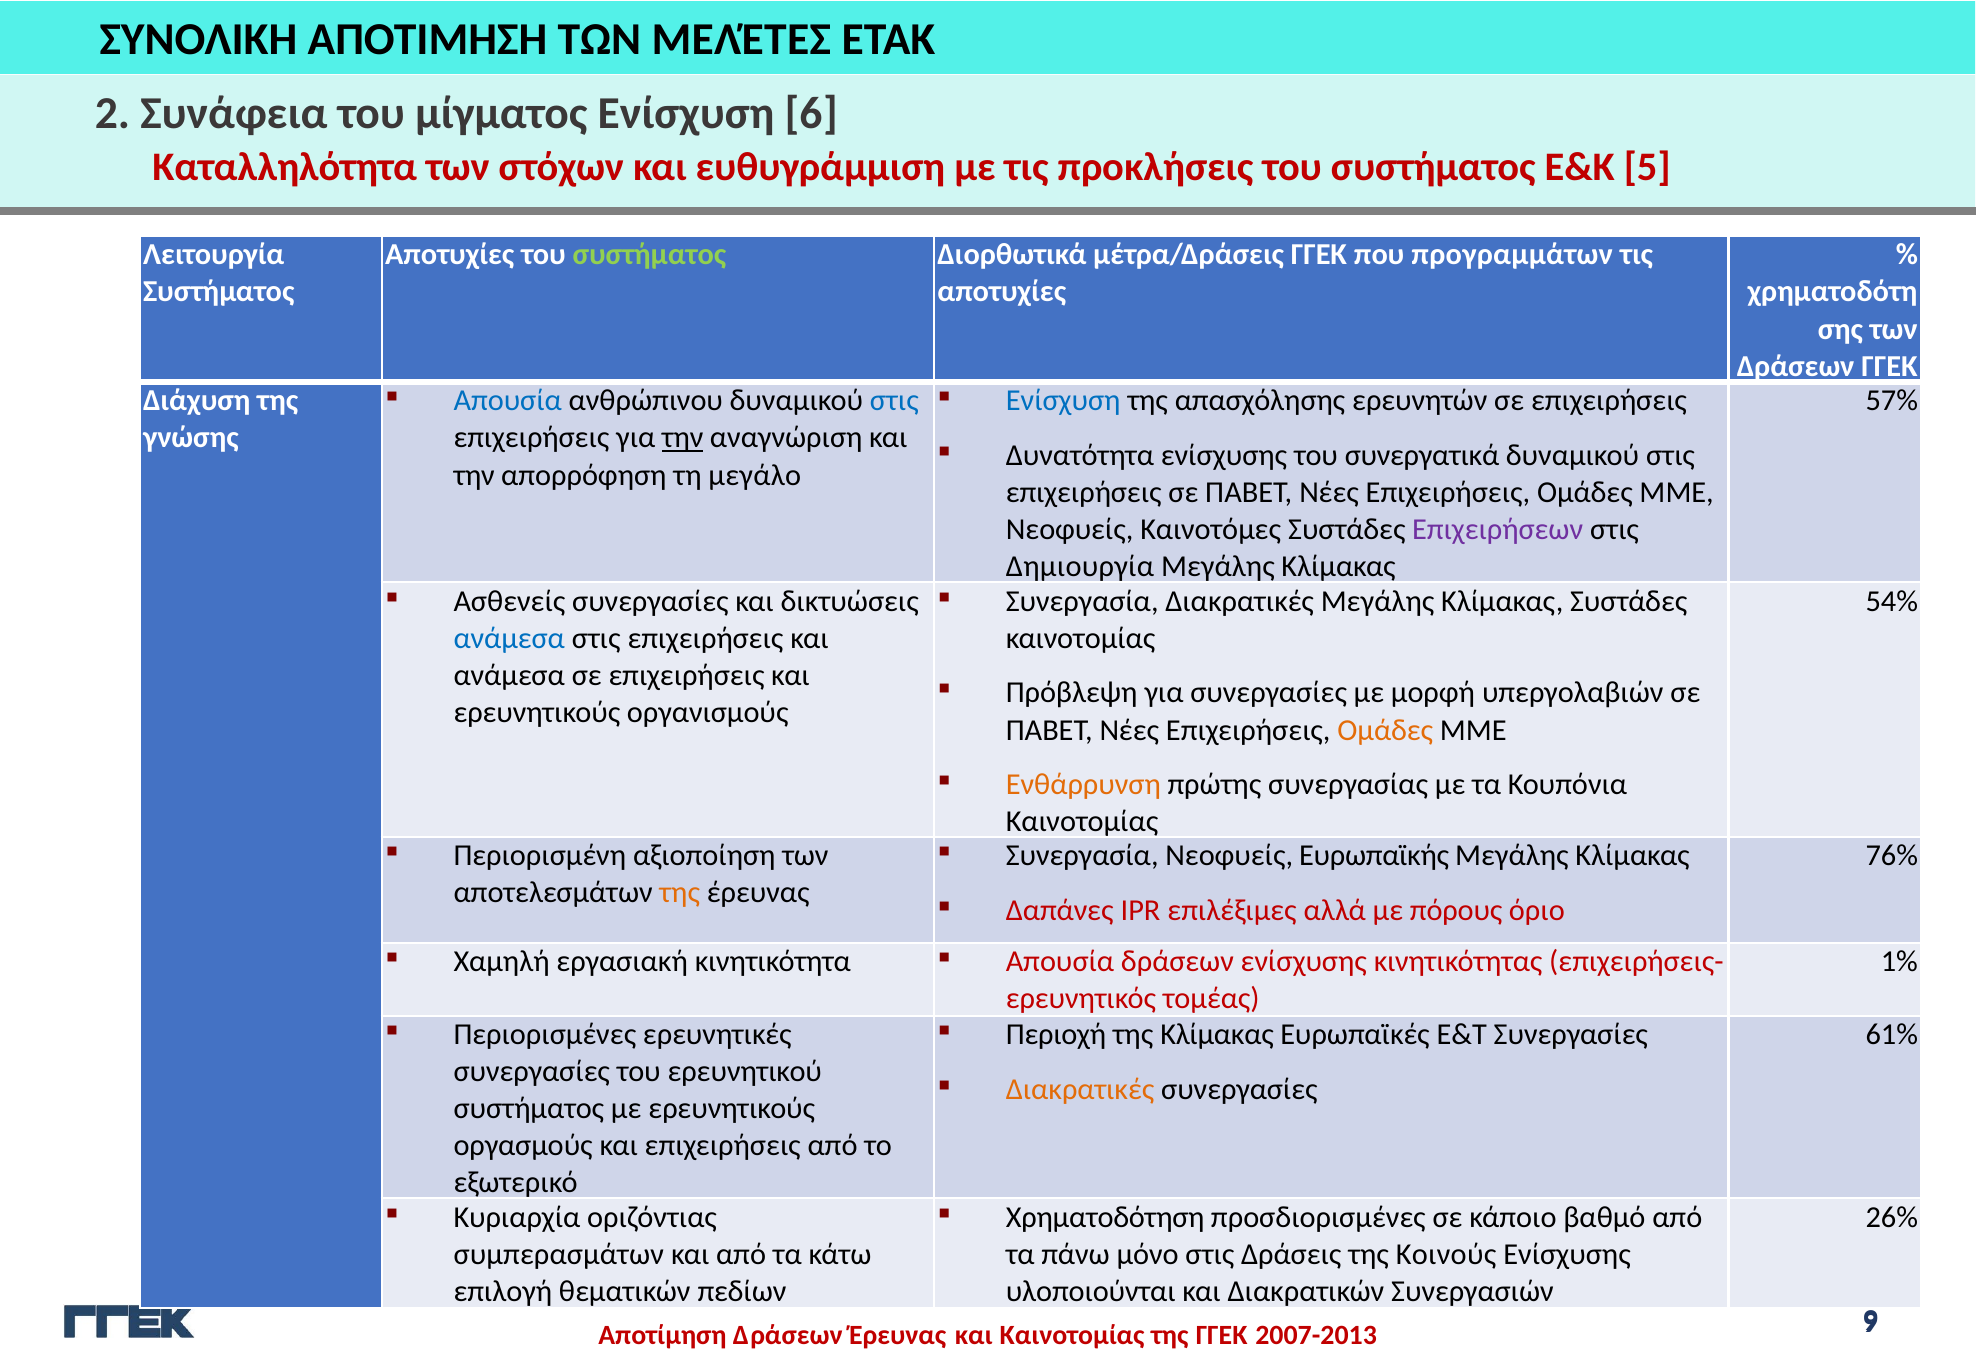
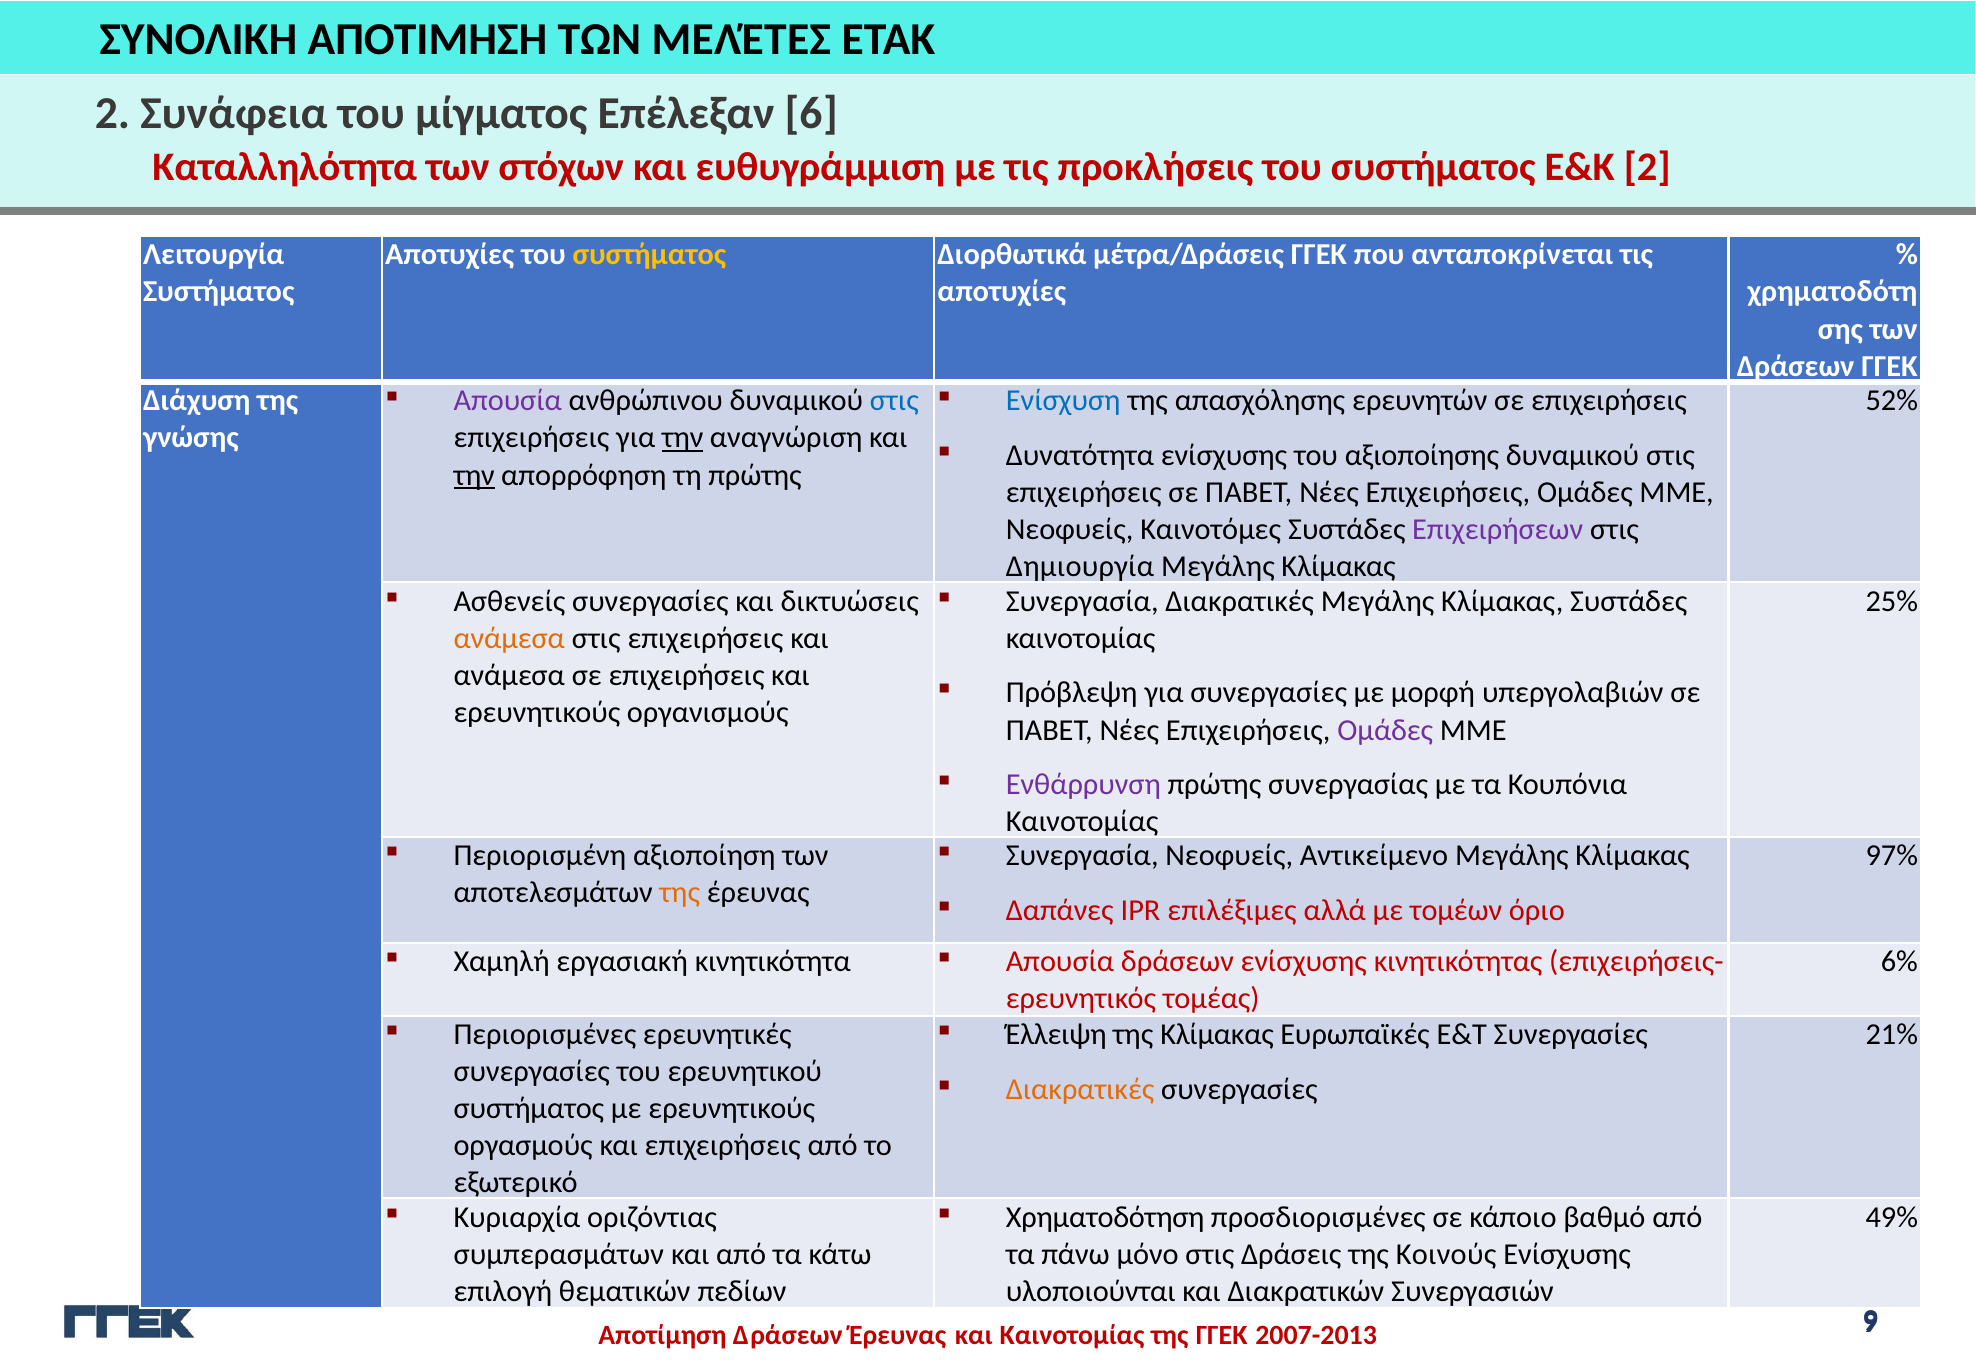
μίγματος Ενίσχυση: Ενίσχυση -> Επέλεξαν
Ε&Κ 5: 5 -> 2
συστήματος at (649, 255) colour: light green -> yellow
προγραμμάτων: προγραμμάτων -> ανταποκρίνεται
Απουσία at (508, 401) colour: blue -> purple
57%: 57% -> 52%
συνεργατικά: συνεργατικά -> αξιοποίησης
την at (474, 475) underline: none -> present
τη μεγάλο: μεγάλο -> πρώτης
54%: 54% -> 25%
ανάμεσα at (509, 638) colour: blue -> orange
Ομάδες at (1385, 730) colour: orange -> purple
Ενθάρρυνση colour: orange -> purple
Ευρωπαϊκής: Ευρωπαϊκής -> Αντικείμενο
76%: 76% -> 97%
πόρους: πόρους -> τομέων
1%: 1% -> 6%
Περιοχή: Περιοχή -> Έλλειψη
61%: 61% -> 21%
26%: 26% -> 49%
